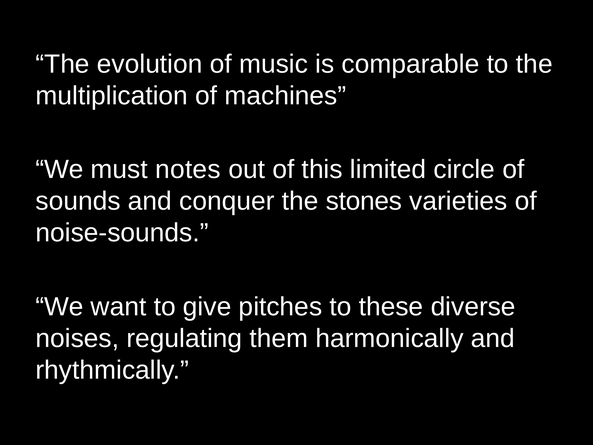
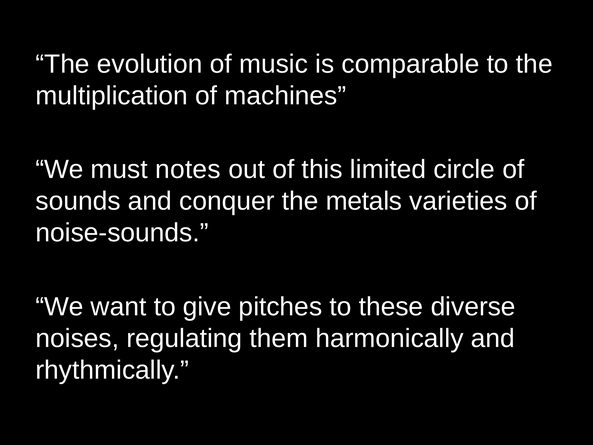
stones: stones -> metals
